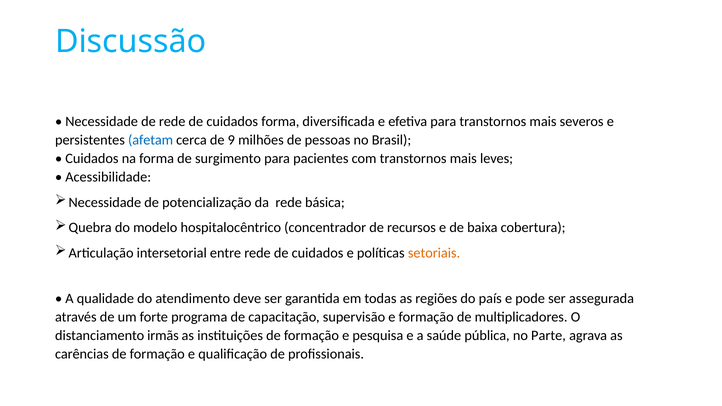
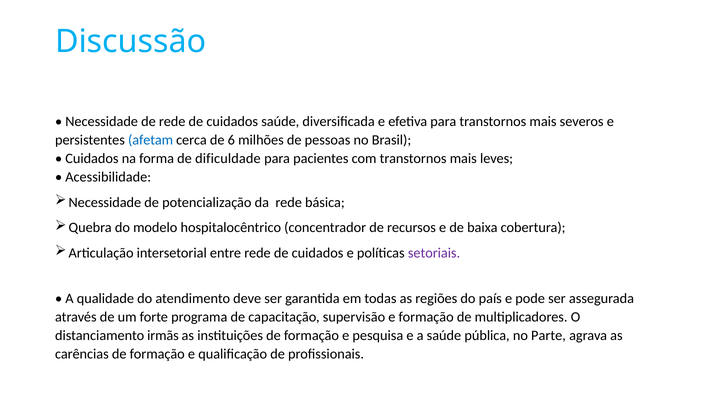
cuidados forma: forma -> saúde
9: 9 -> 6
surgimento: surgimento -> dificuldade
setoriais colour: orange -> purple
